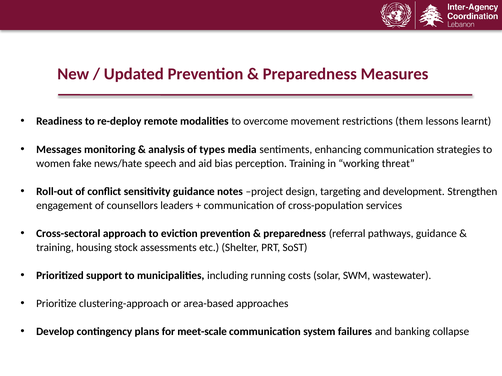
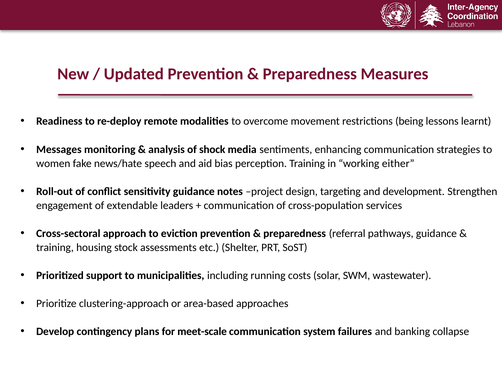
them: them -> being
types: types -> shock
threat: threat -> either
counsellors: counsellors -> extendable
